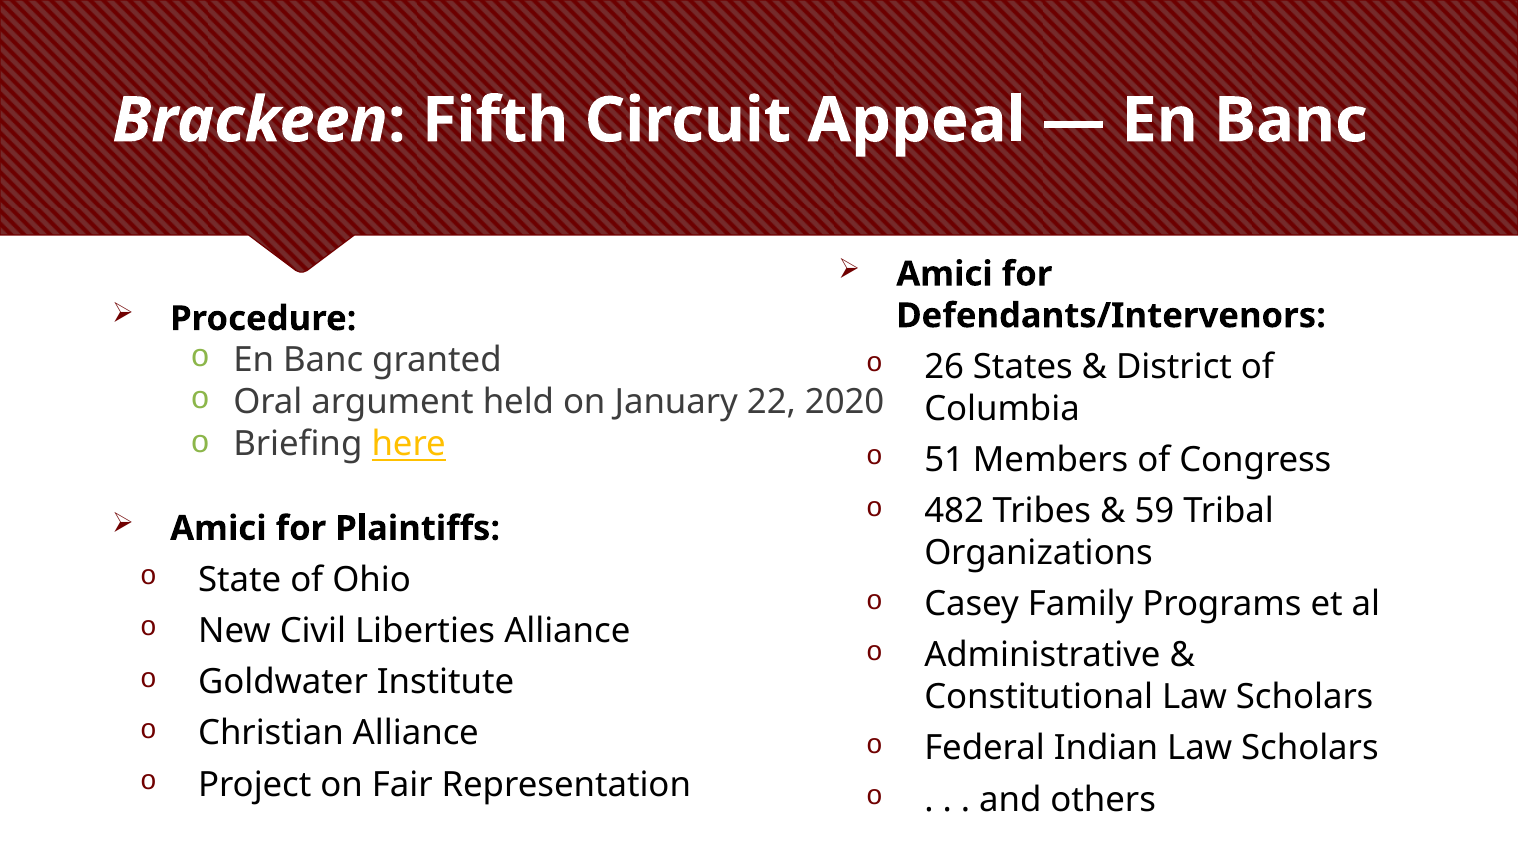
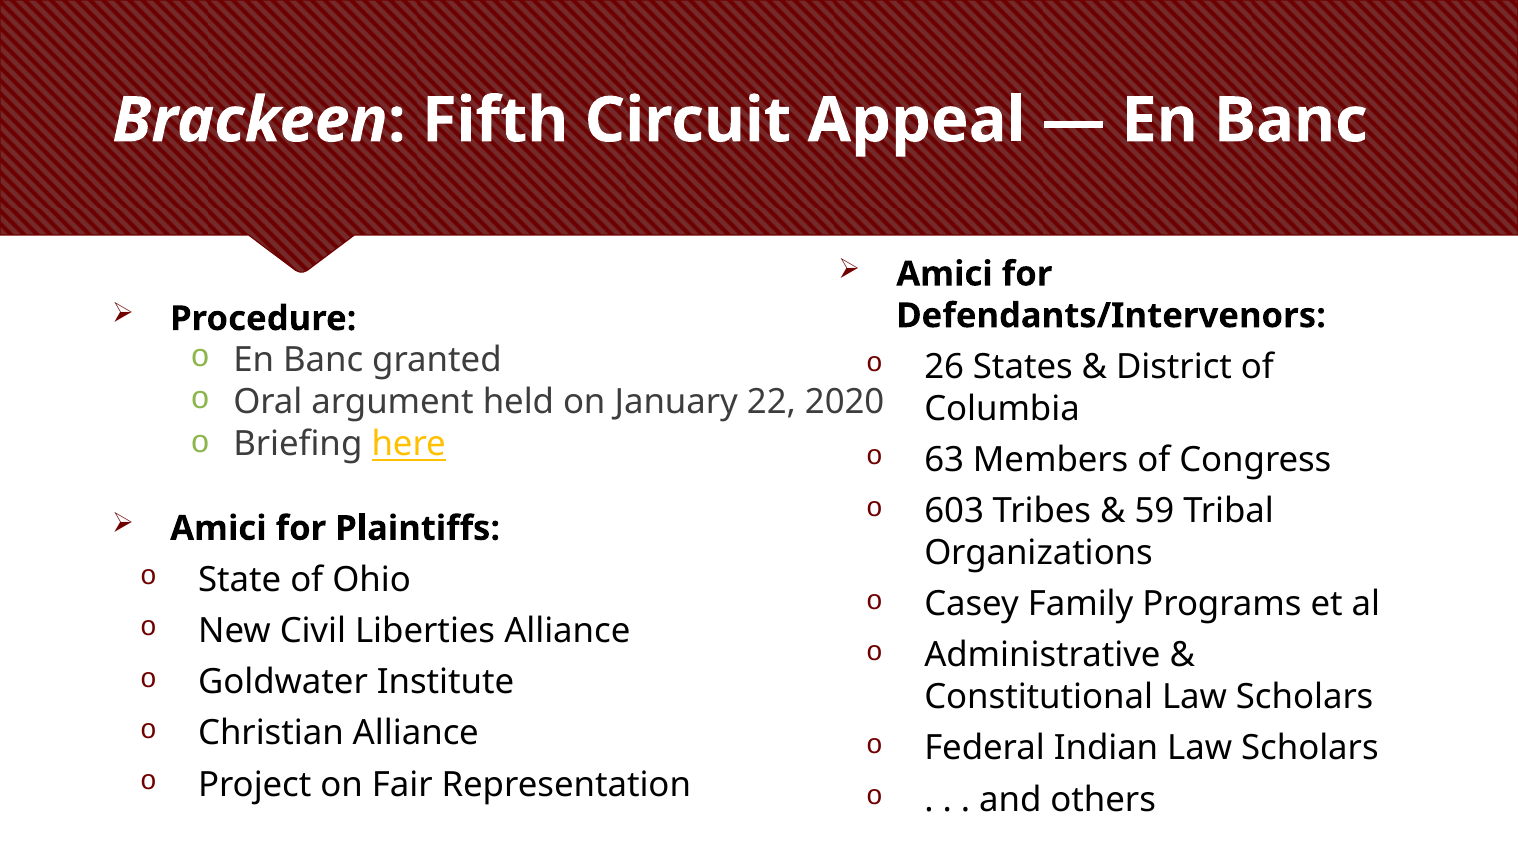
51: 51 -> 63
482: 482 -> 603
